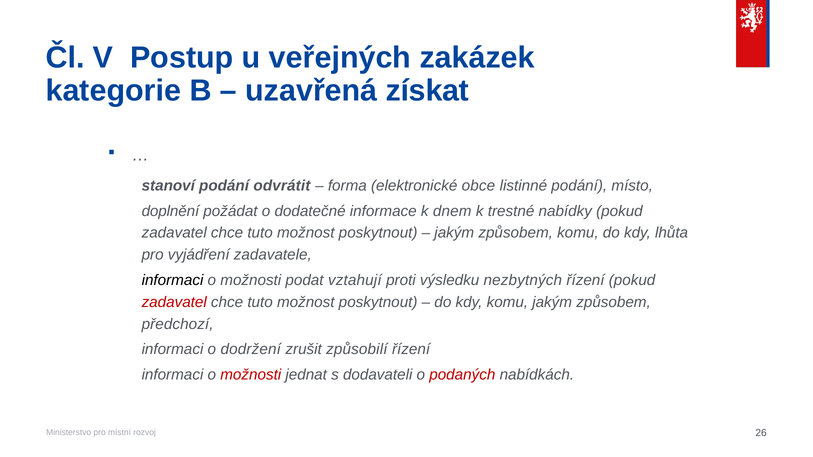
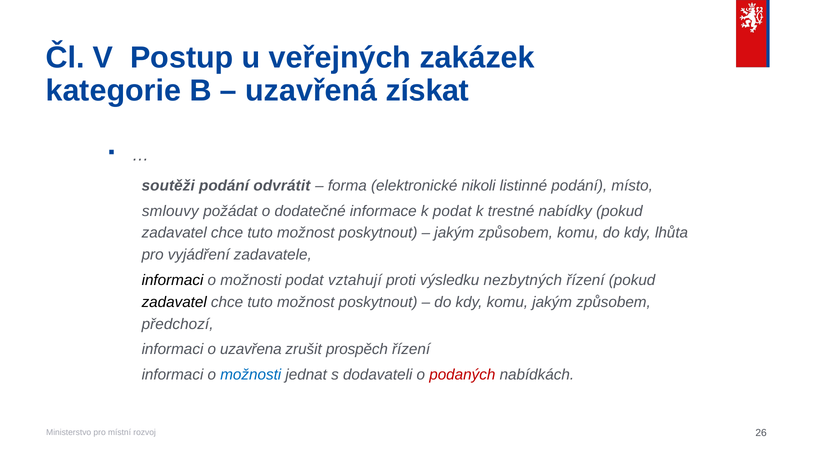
stanoví: stanoví -> soutěži
obce: obce -> nikoli
doplnění: doplnění -> smlouvy
k dnem: dnem -> podat
zadavatel at (174, 302) colour: red -> black
dodržení: dodržení -> uzavřena
způsobilí: způsobilí -> prospěch
možnosti at (251, 375) colour: red -> blue
